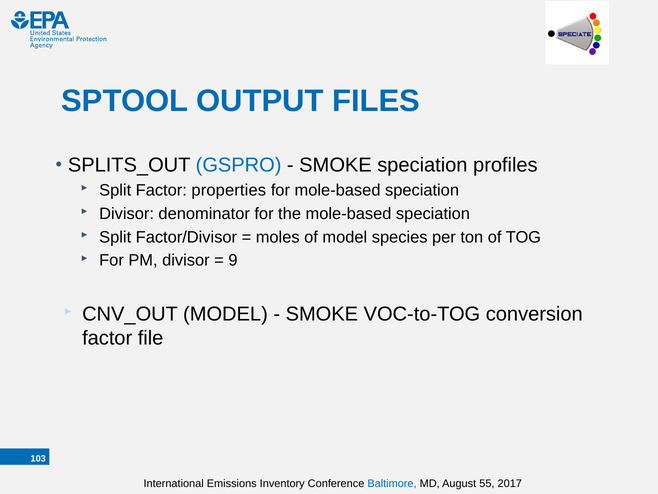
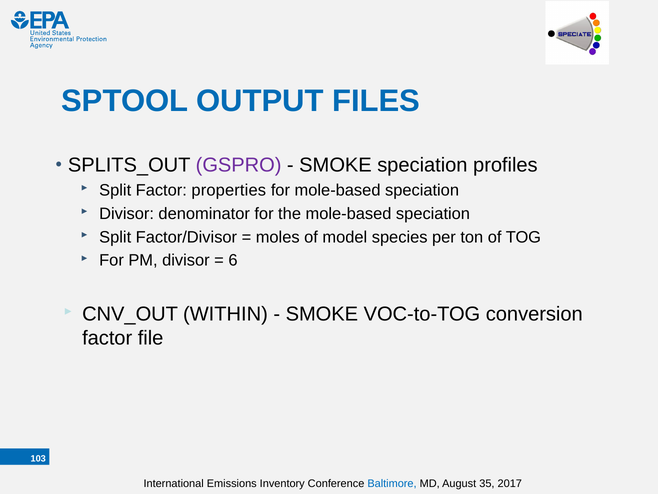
GSPRO colour: blue -> purple
9: 9 -> 6
CNV_OUT MODEL: MODEL -> WITHIN
55: 55 -> 35
